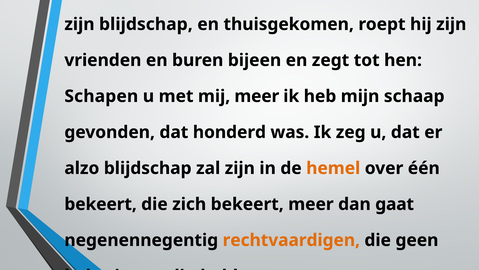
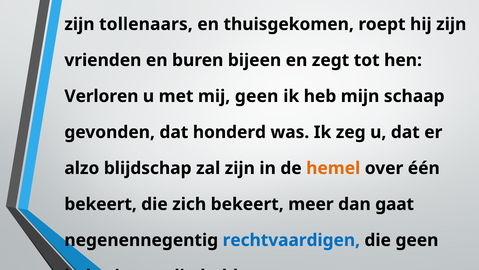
zijn blijdschap: blijdschap -> tollenaars
Schapen: Schapen -> Verloren
mij meer: meer -> geen
rechtvaardigen colour: orange -> blue
